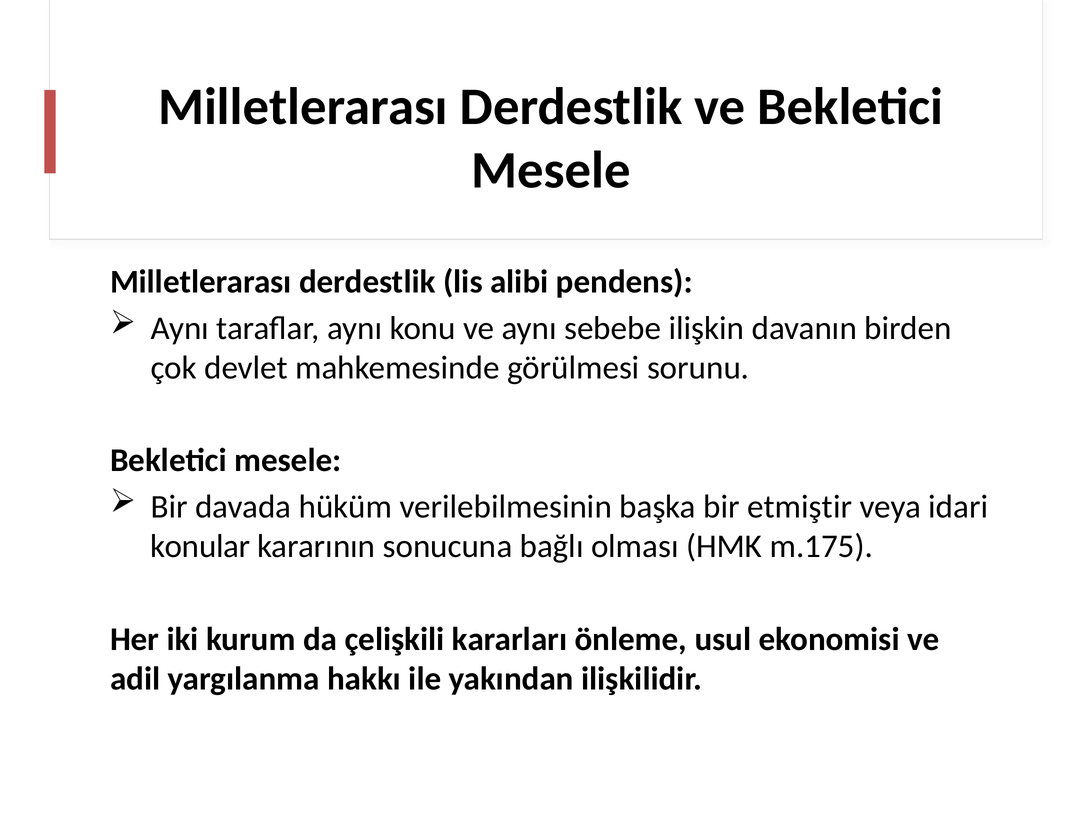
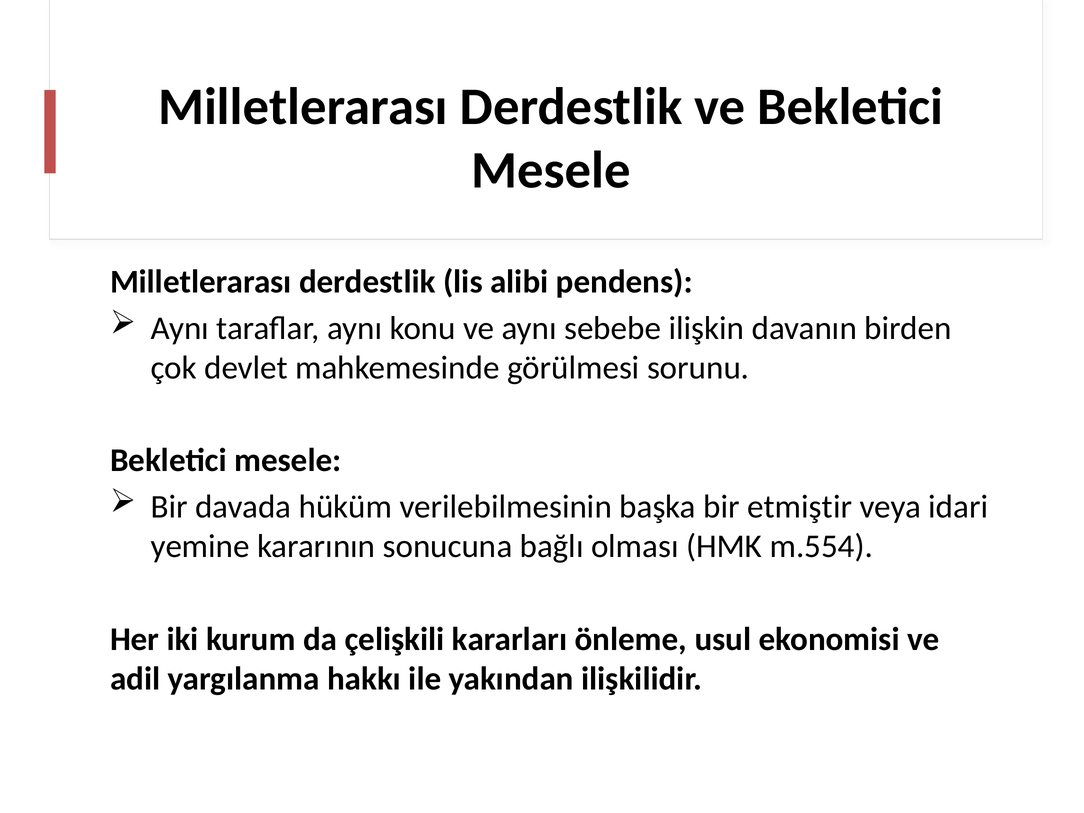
konular: konular -> yemine
m.175: m.175 -> m.554
